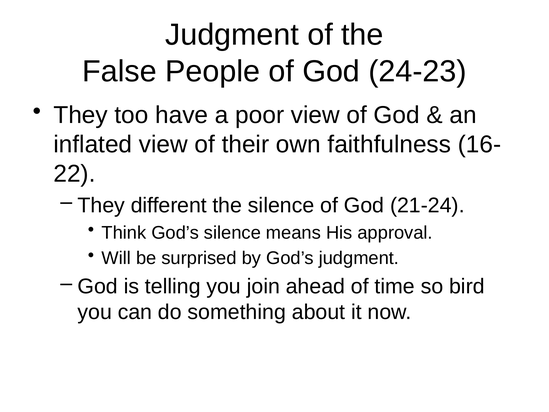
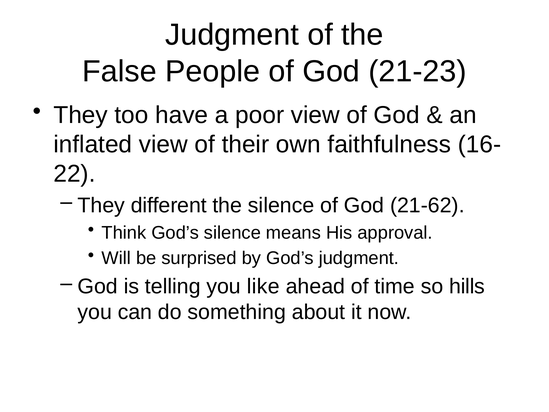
24-23: 24-23 -> 21-23
21-24: 21-24 -> 21-62
join: join -> like
bird: bird -> hills
